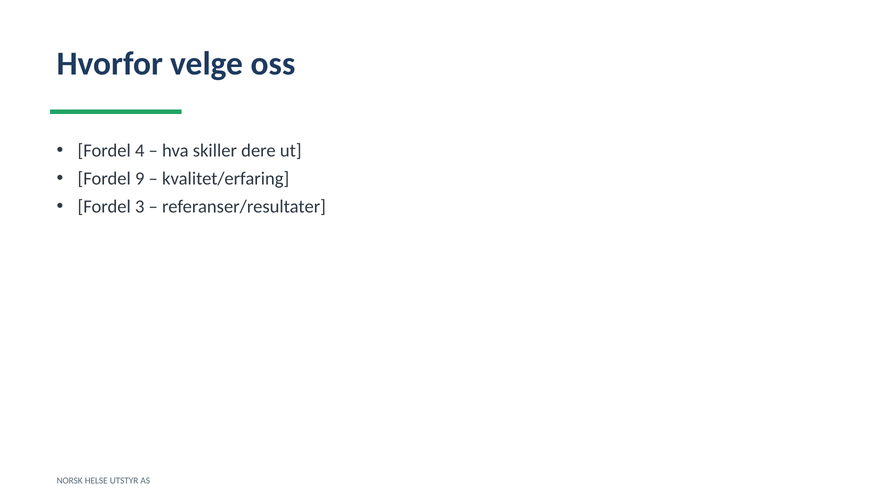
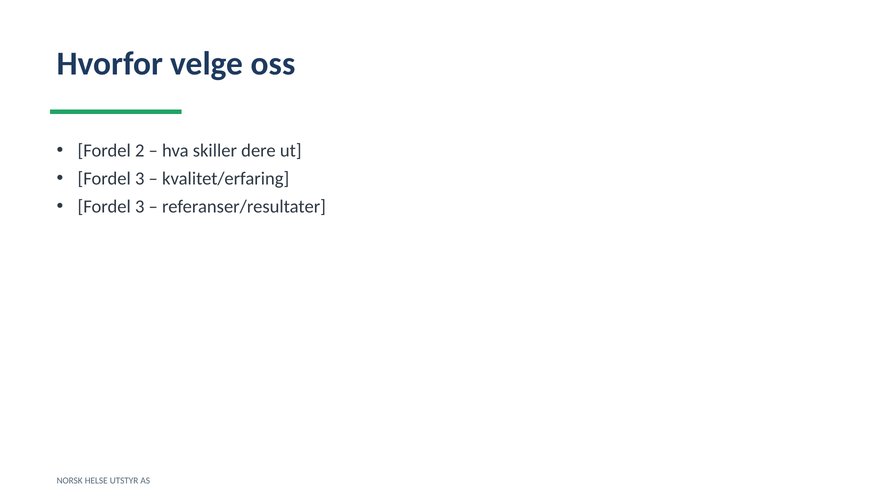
4: 4 -> 2
9 at (140, 179): 9 -> 3
